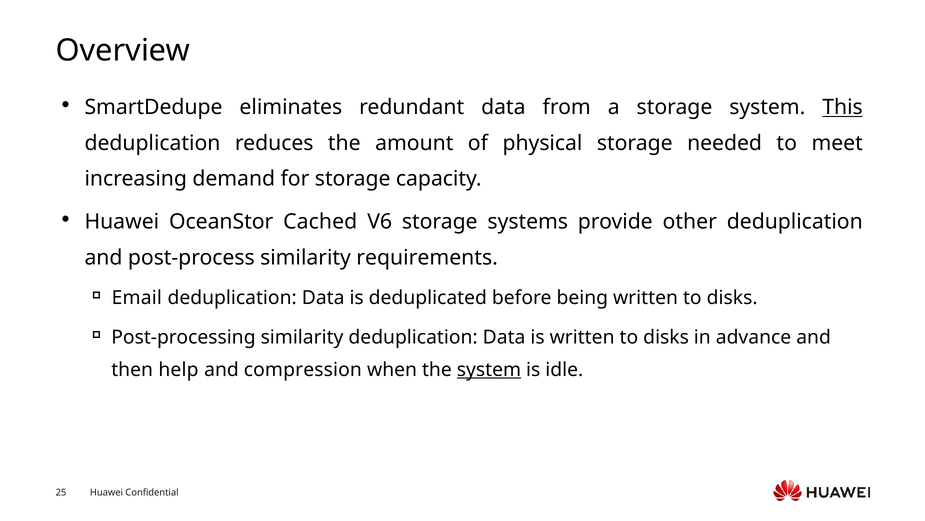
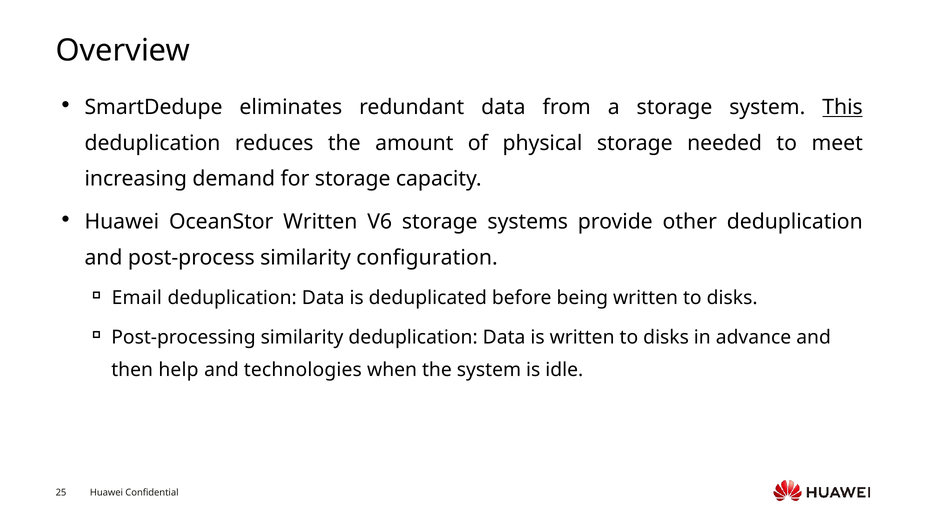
OceanStor Cached: Cached -> Written
requirements: requirements -> configuration
compression: compression -> technologies
system at (489, 369) underline: present -> none
